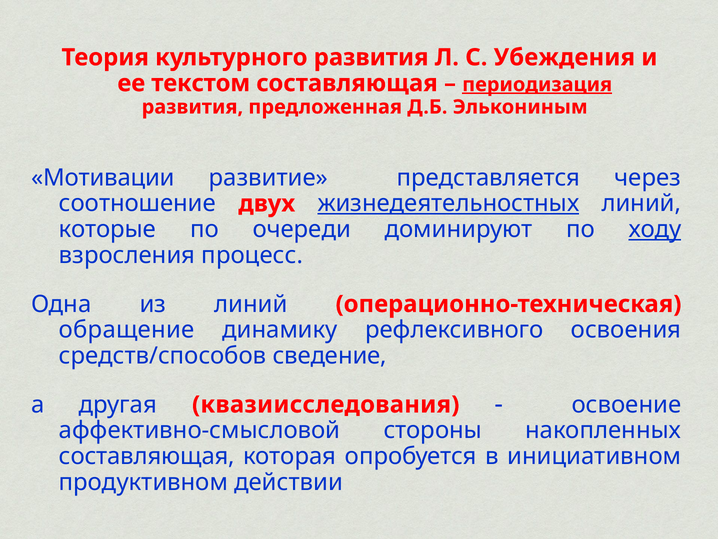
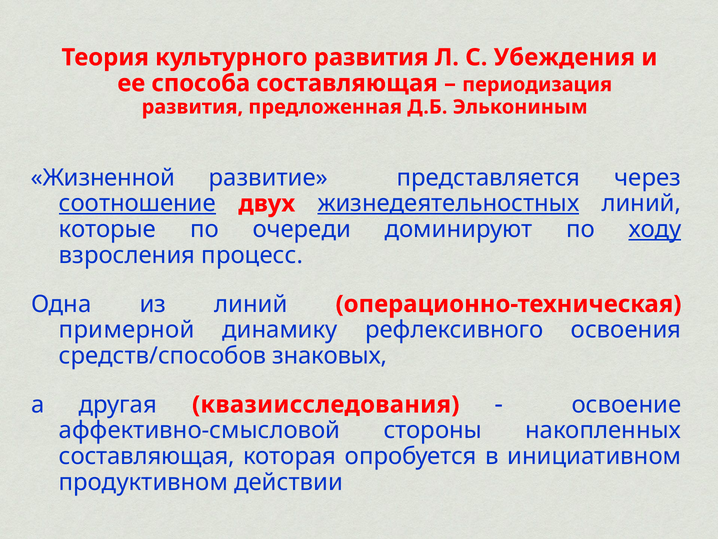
текстом: текстом -> способа
периодизация underline: present -> none
Мотивации: Мотивации -> Жизненной
соотношение underline: none -> present
обращение: обращение -> примерной
сведение: сведение -> знаковых
